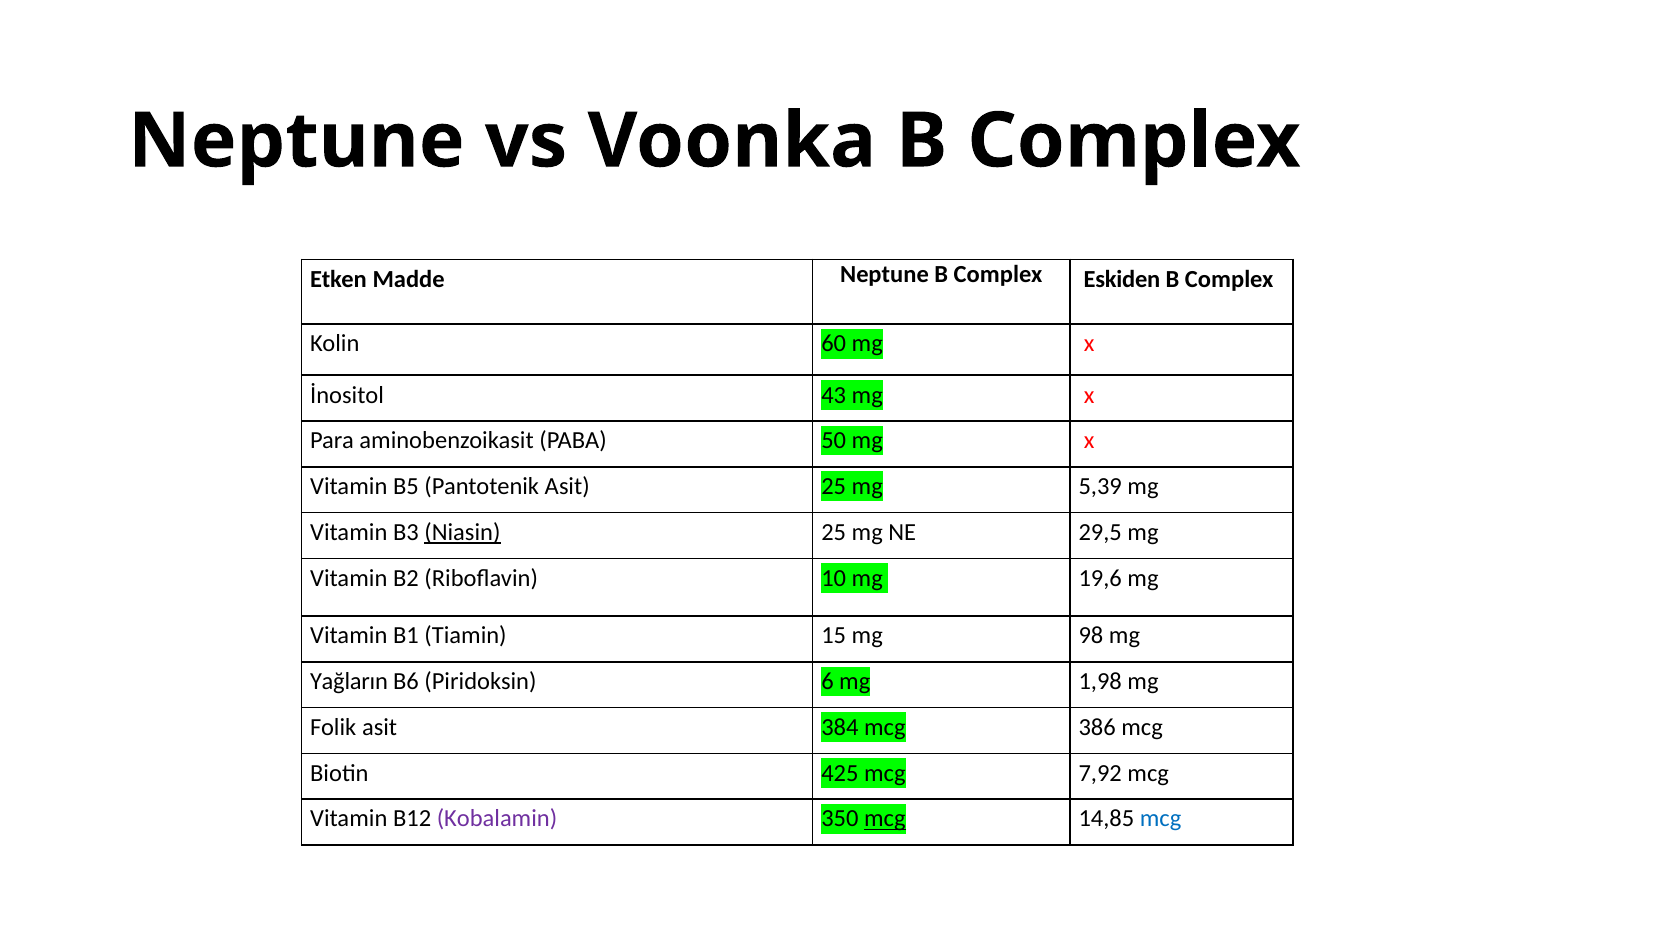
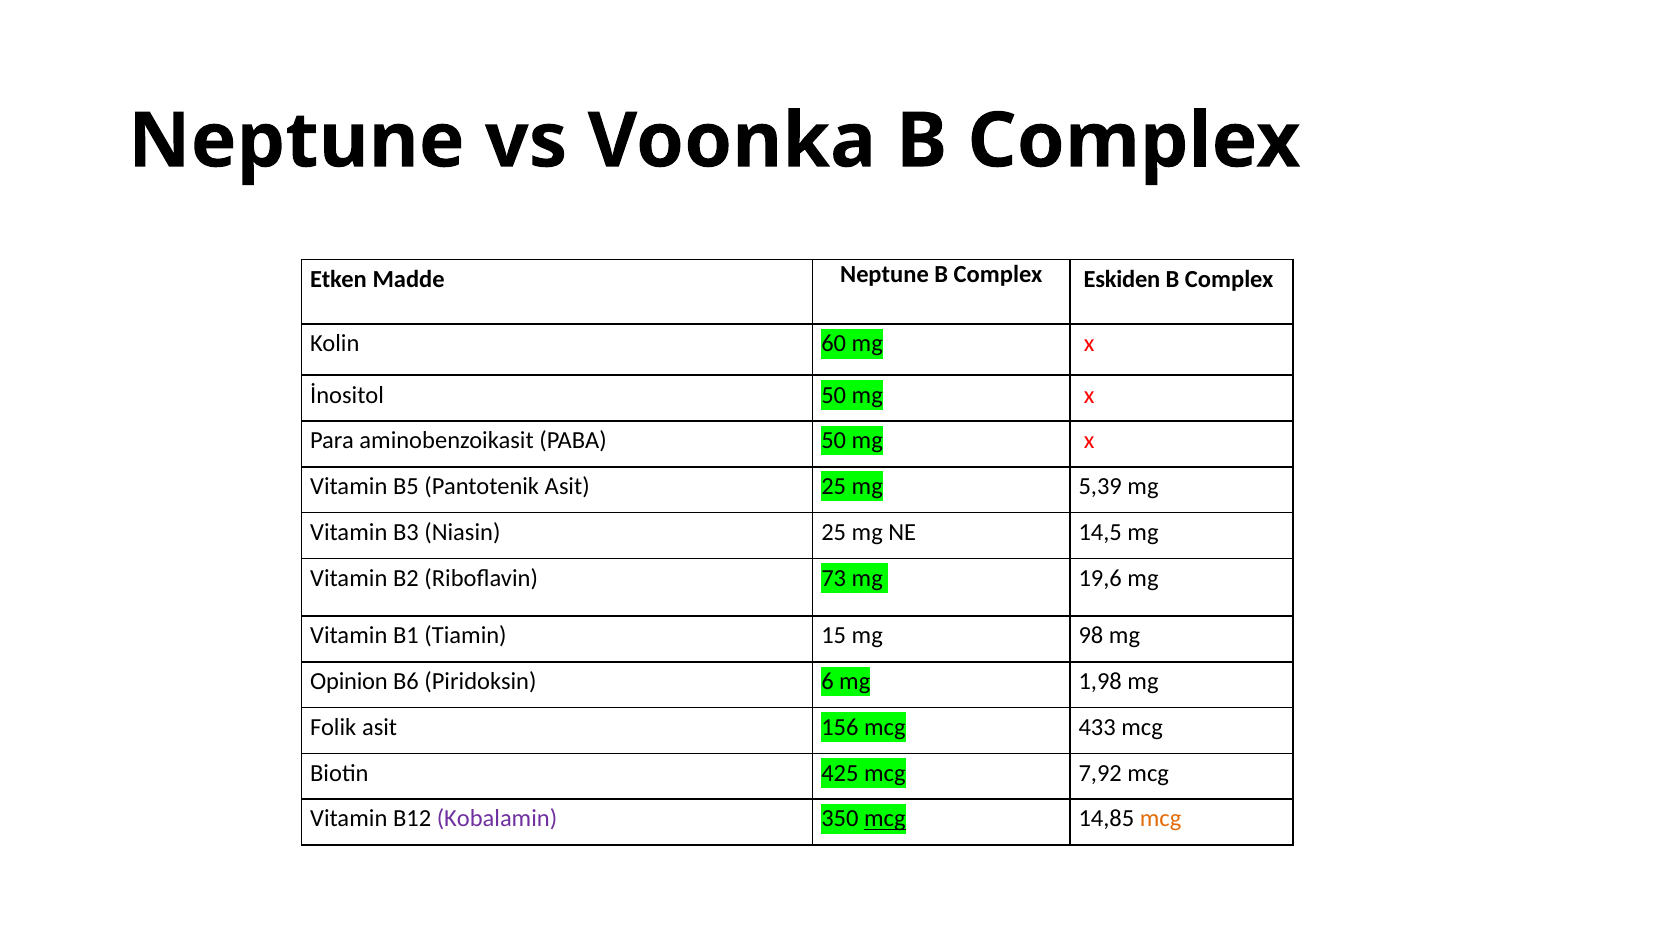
İnositol 43: 43 -> 50
Niasin underline: present -> none
29,5: 29,5 -> 14,5
10: 10 -> 73
Yağların: Yağların -> Opinion
384: 384 -> 156
386: 386 -> 433
mcg at (1161, 819) colour: blue -> orange
